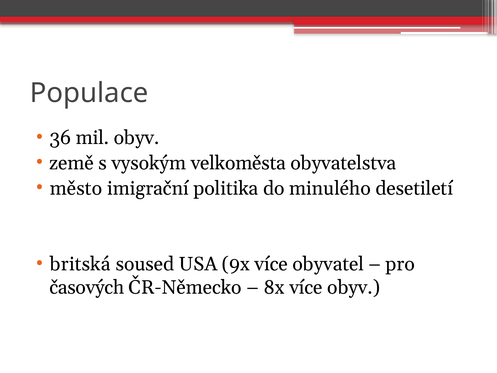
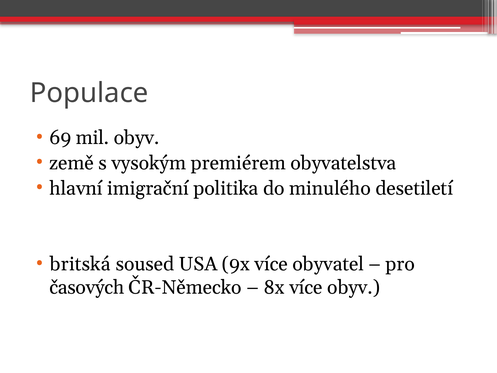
36: 36 -> 69
velkoměsta: velkoměsta -> premiérem
město: město -> hlavní
